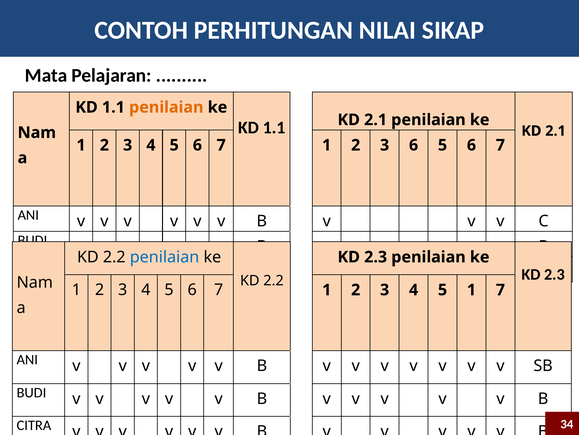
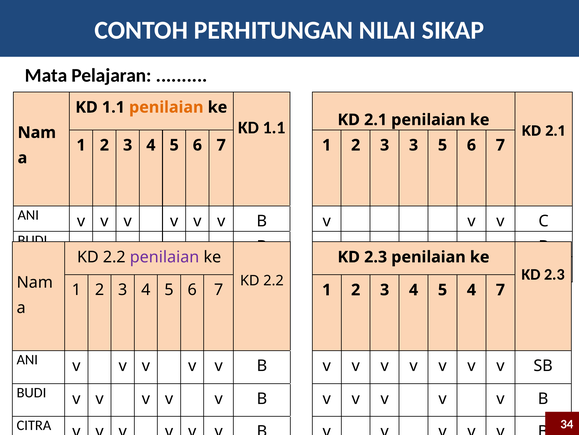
3 6: 6 -> 3
penilaian at (165, 257) colour: blue -> purple
5 1: 1 -> 4
